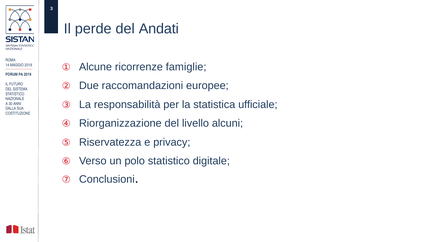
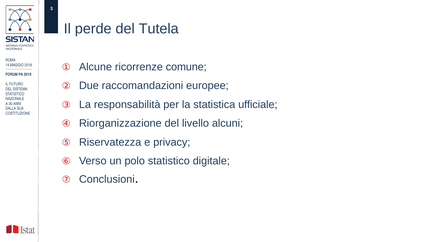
Andati: Andati -> Tutela
famiglie: famiglie -> comune
